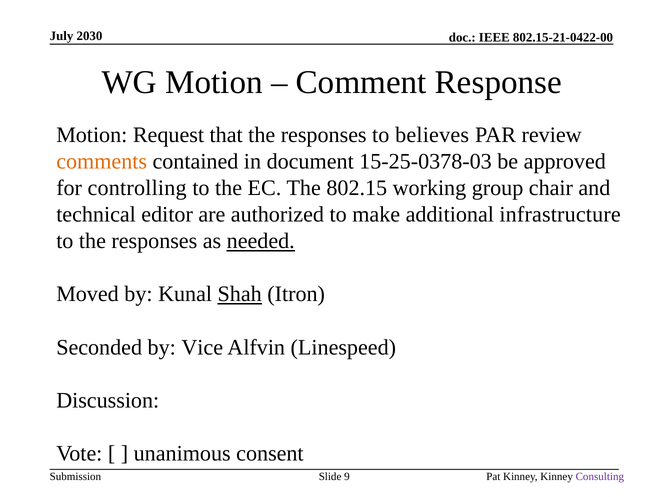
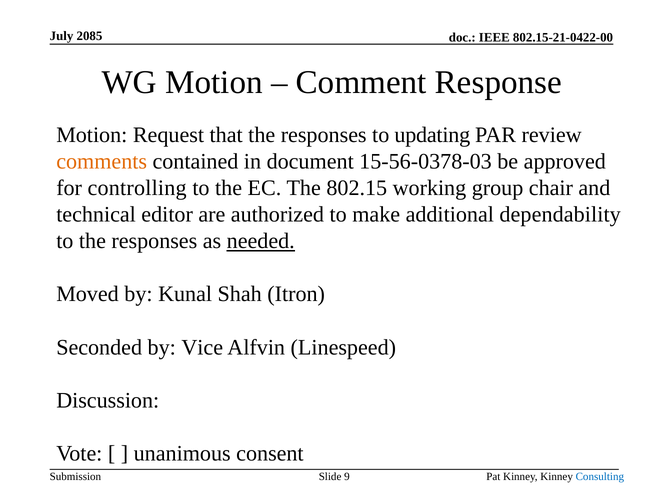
2030: 2030 -> 2085
believes: believes -> updating
15-25-0378-03: 15-25-0378-03 -> 15-56-0378-03
infrastructure: infrastructure -> dependability
Shah underline: present -> none
Consulting colour: purple -> blue
